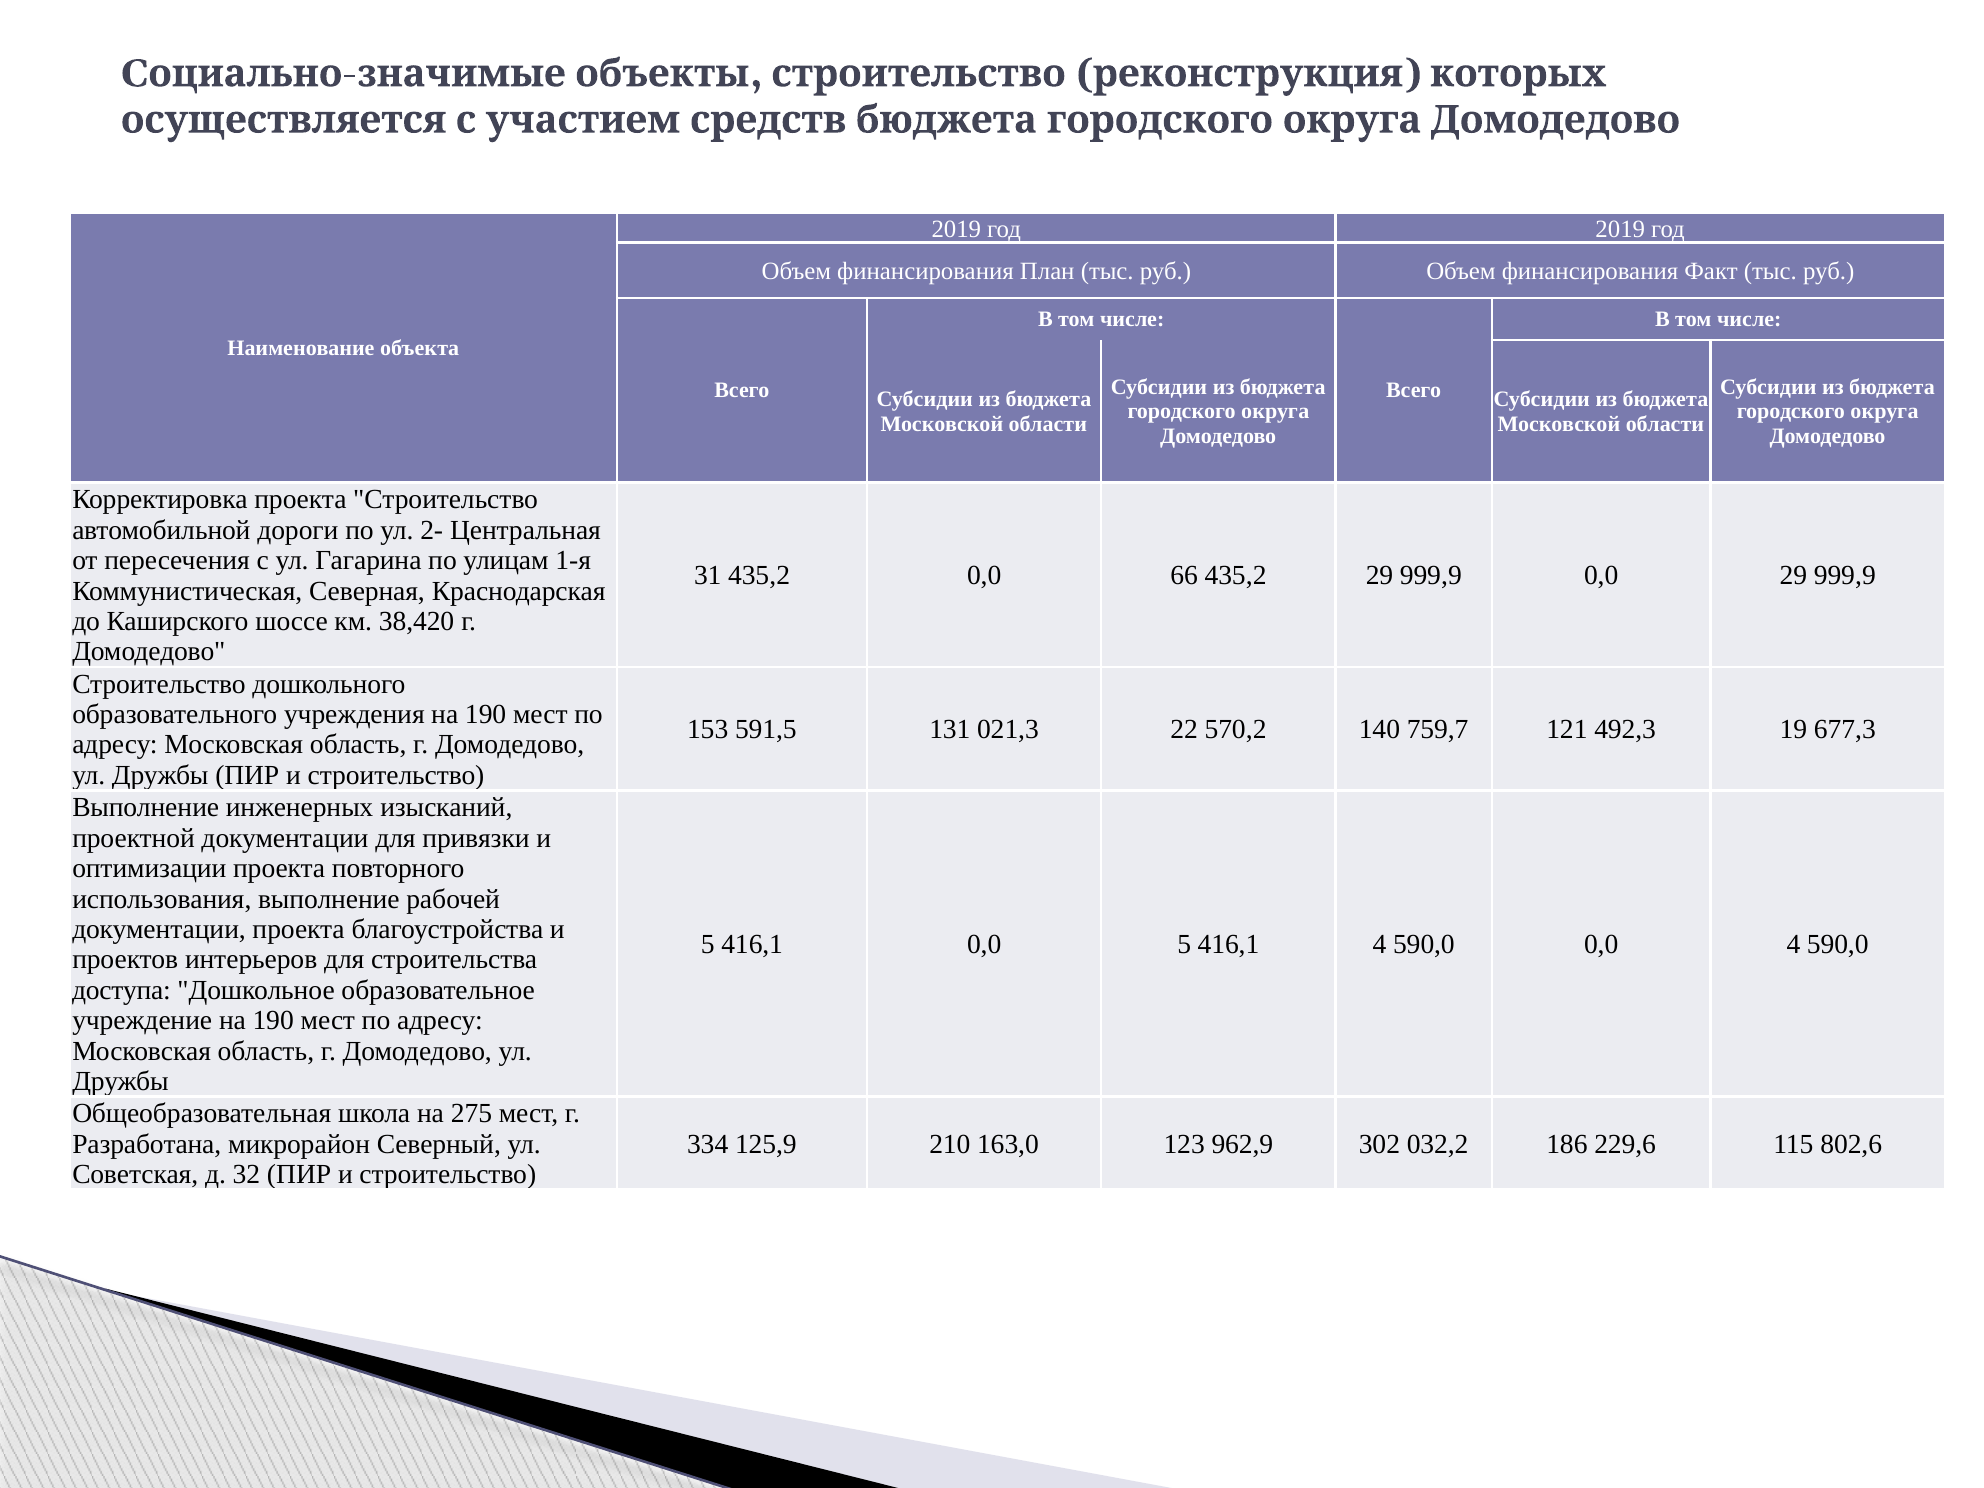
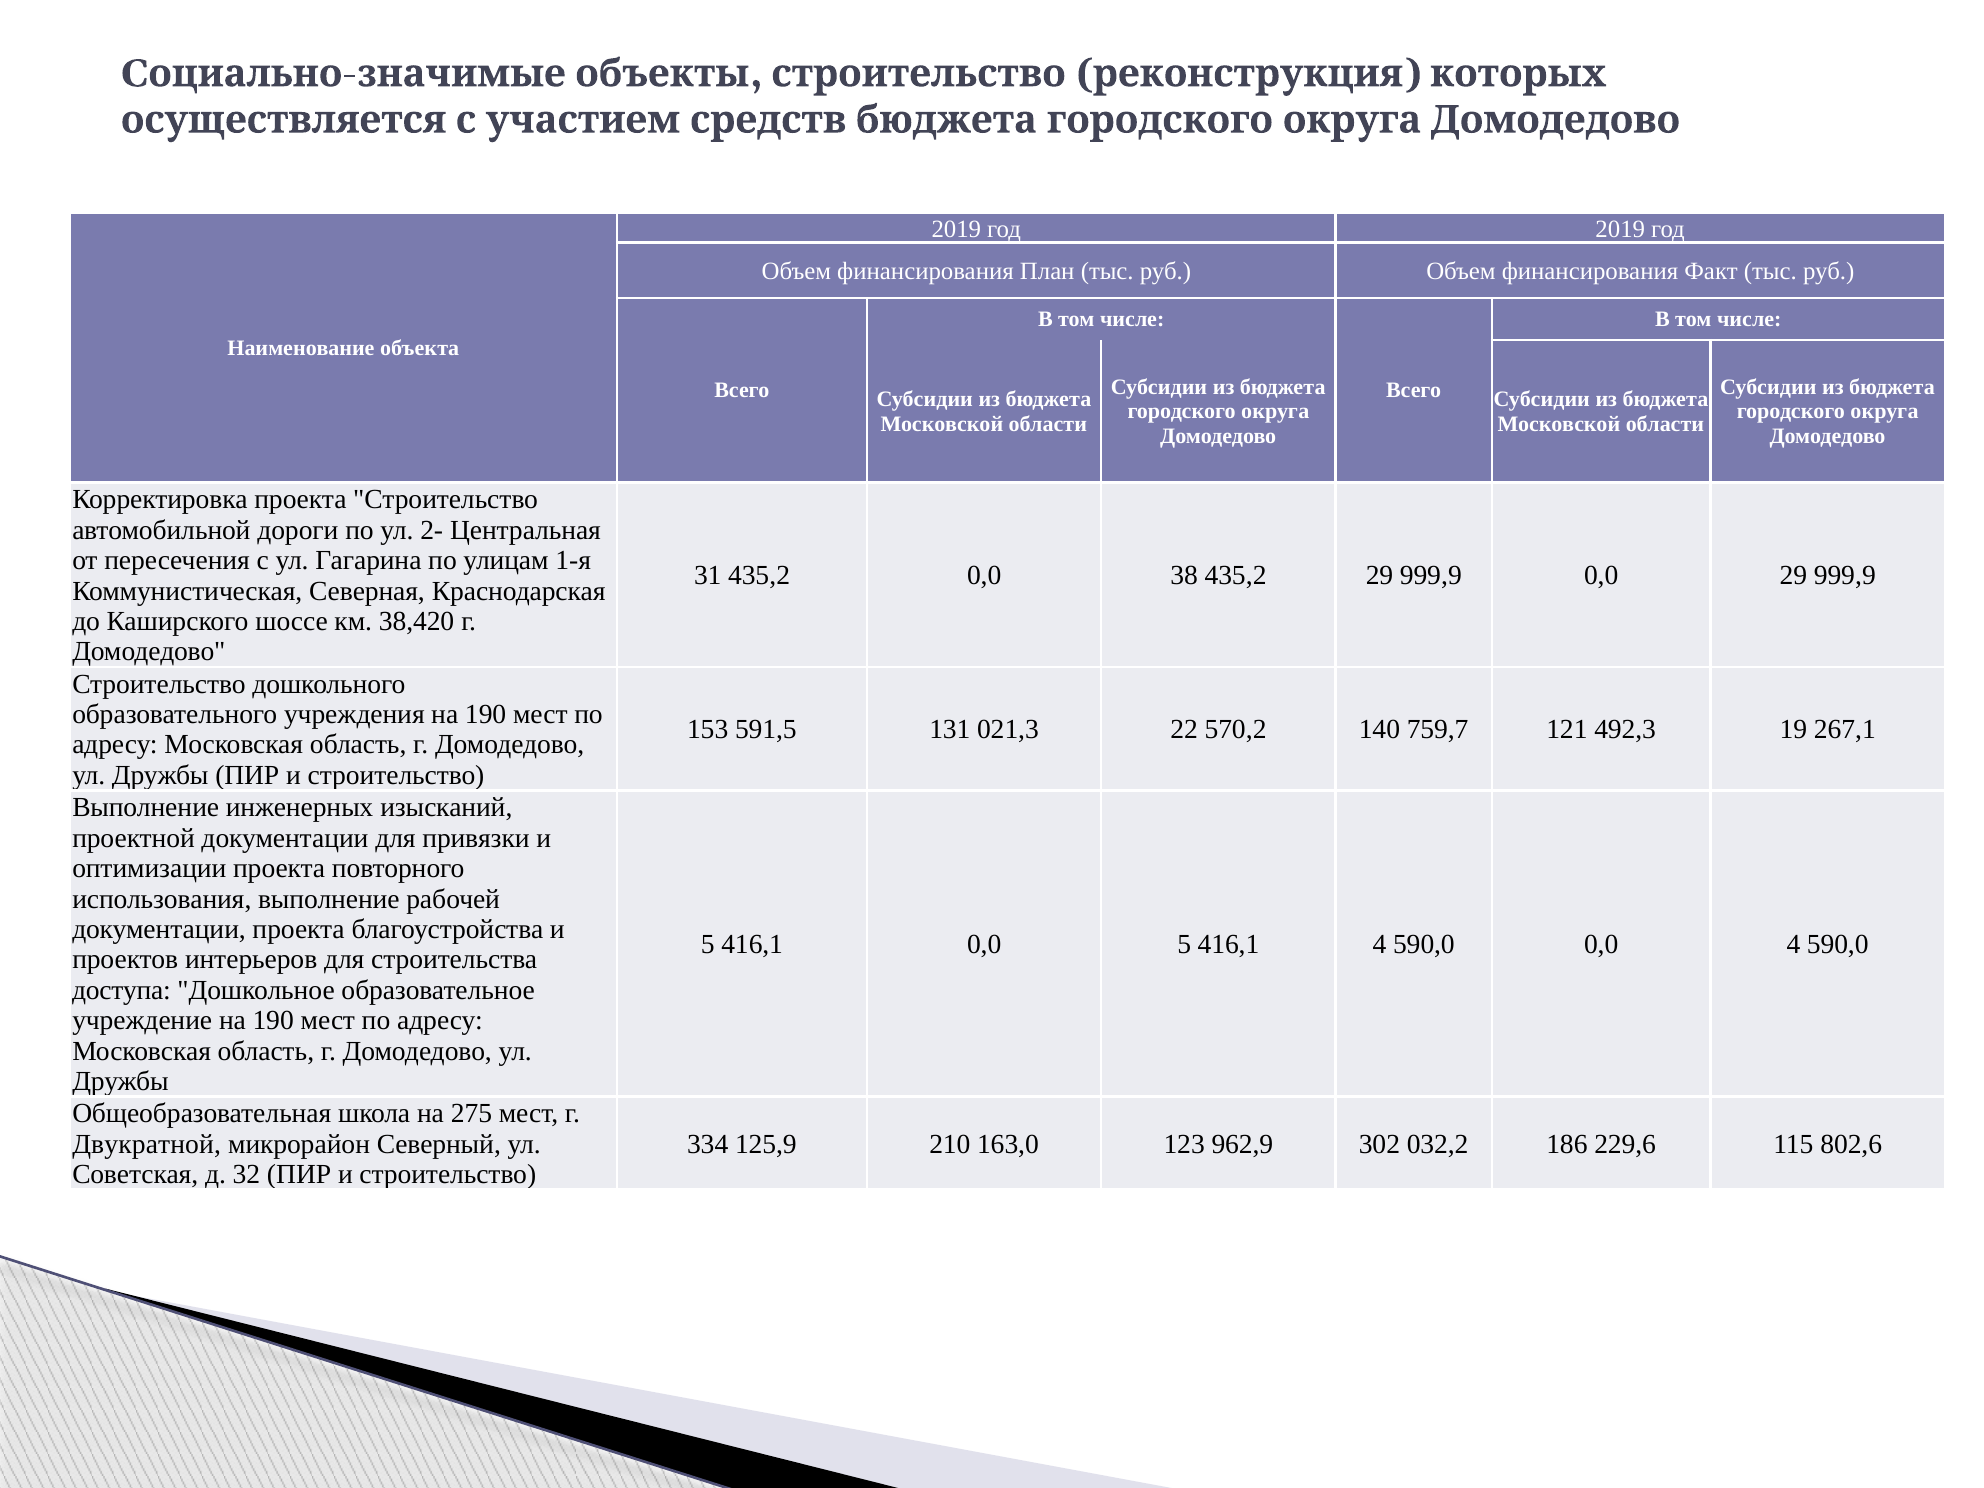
66: 66 -> 38
677,3: 677,3 -> 267,1
Разработана: Разработана -> Двукратной
